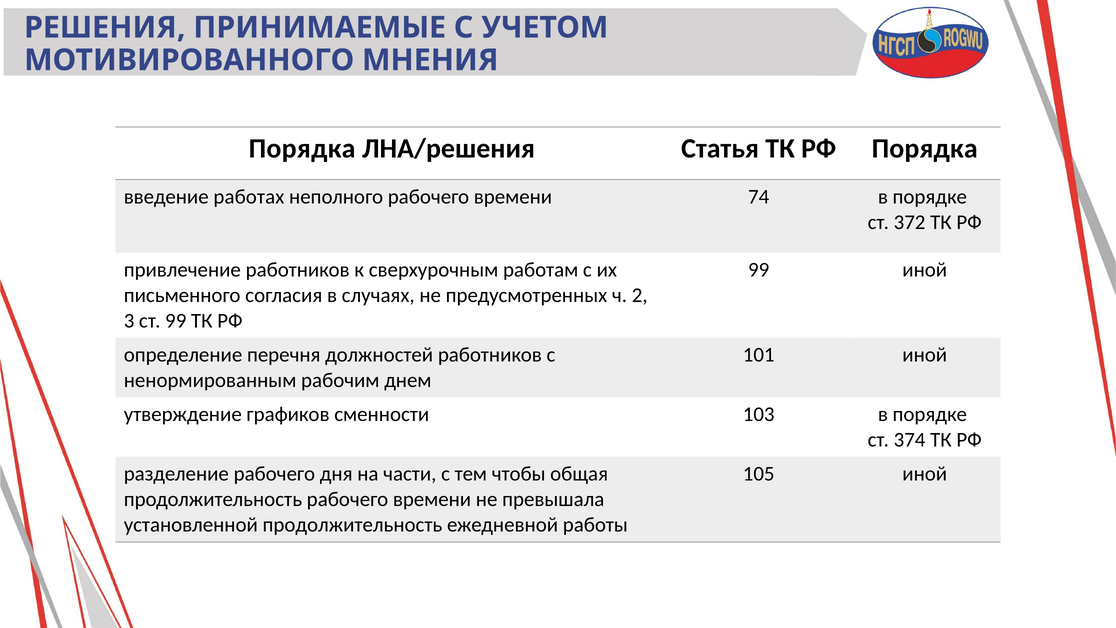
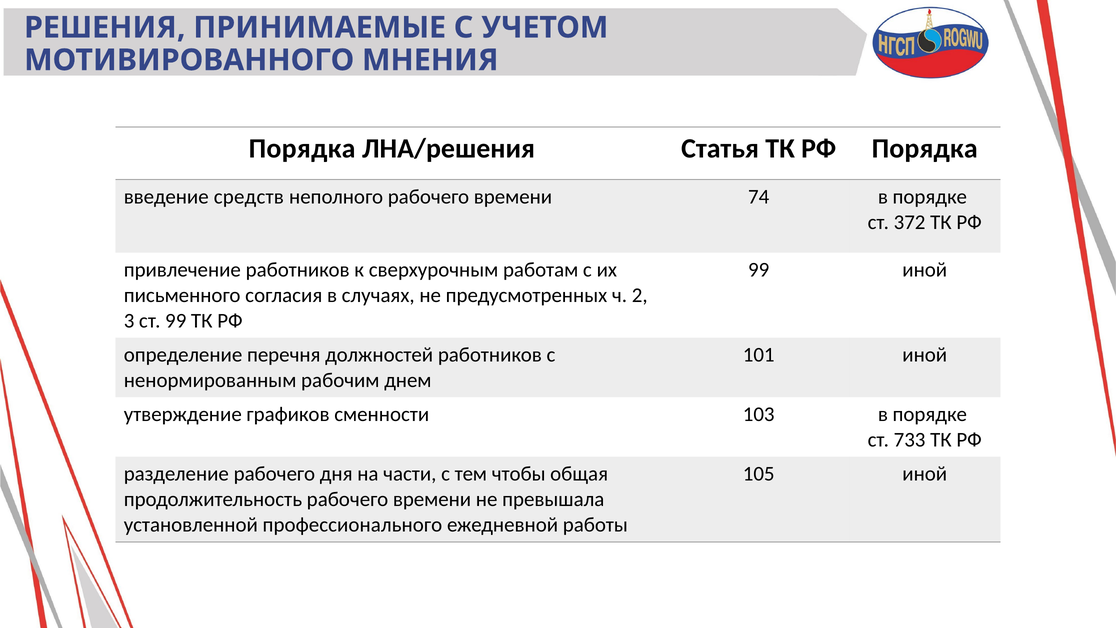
работах: работах -> средств
374: 374 -> 733
установленной продолжительность: продолжительность -> профессионального
